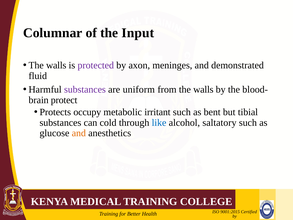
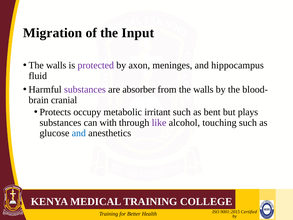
Columnar: Columnar -> Migration
demonstrated: demonstrated -> hippocampus
uniform: uniform -> absorber
protect: protect -> cranial
tibial: tibial -> plays
cold: cold -> with
like colour: blue -> purple
saltatory: saltatory -> touching
and at (79, 133) colour: orange -> blue
